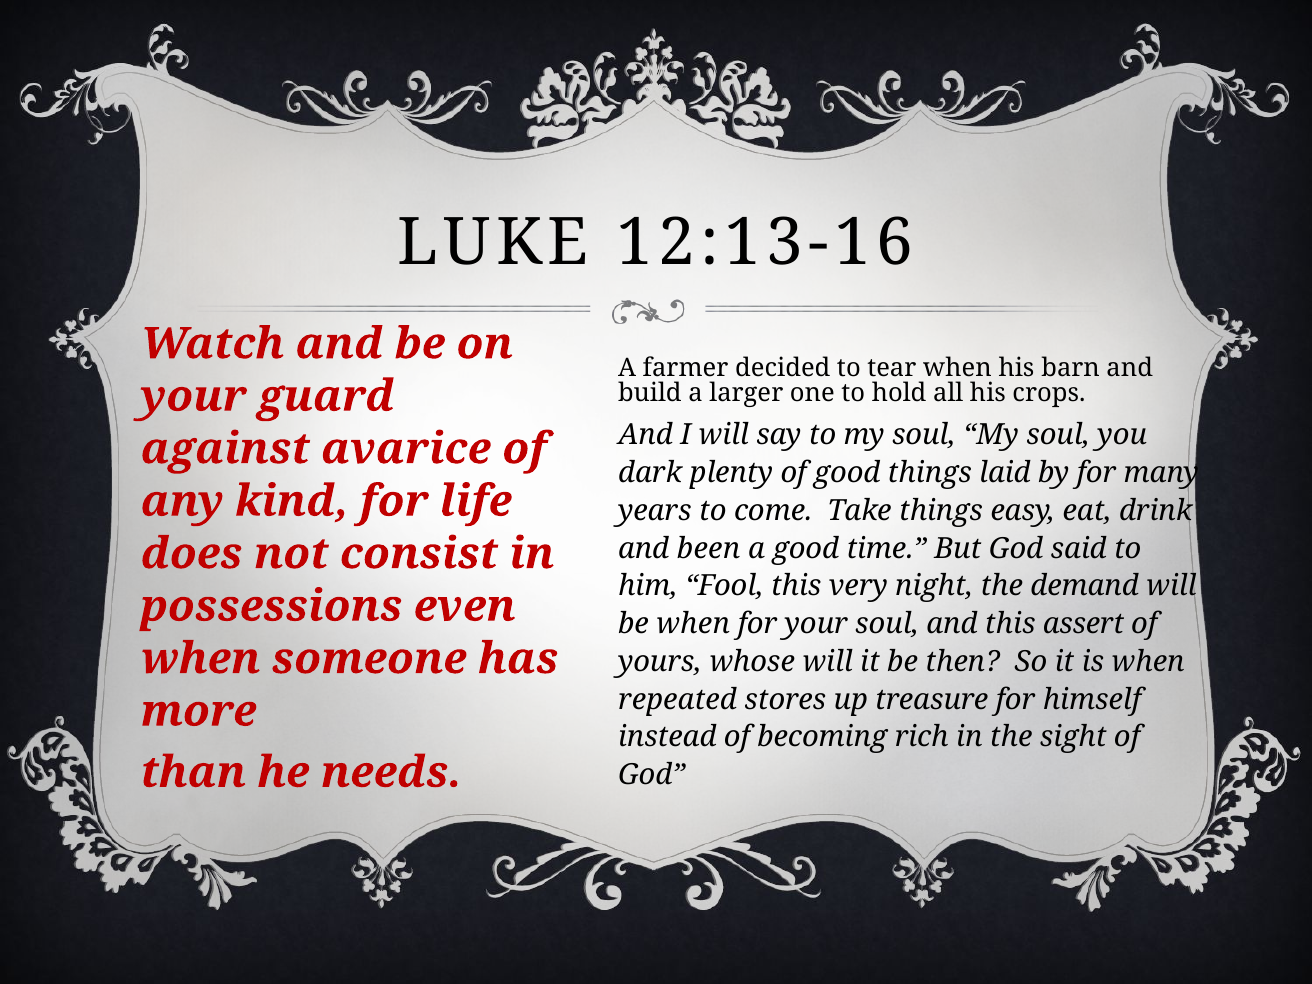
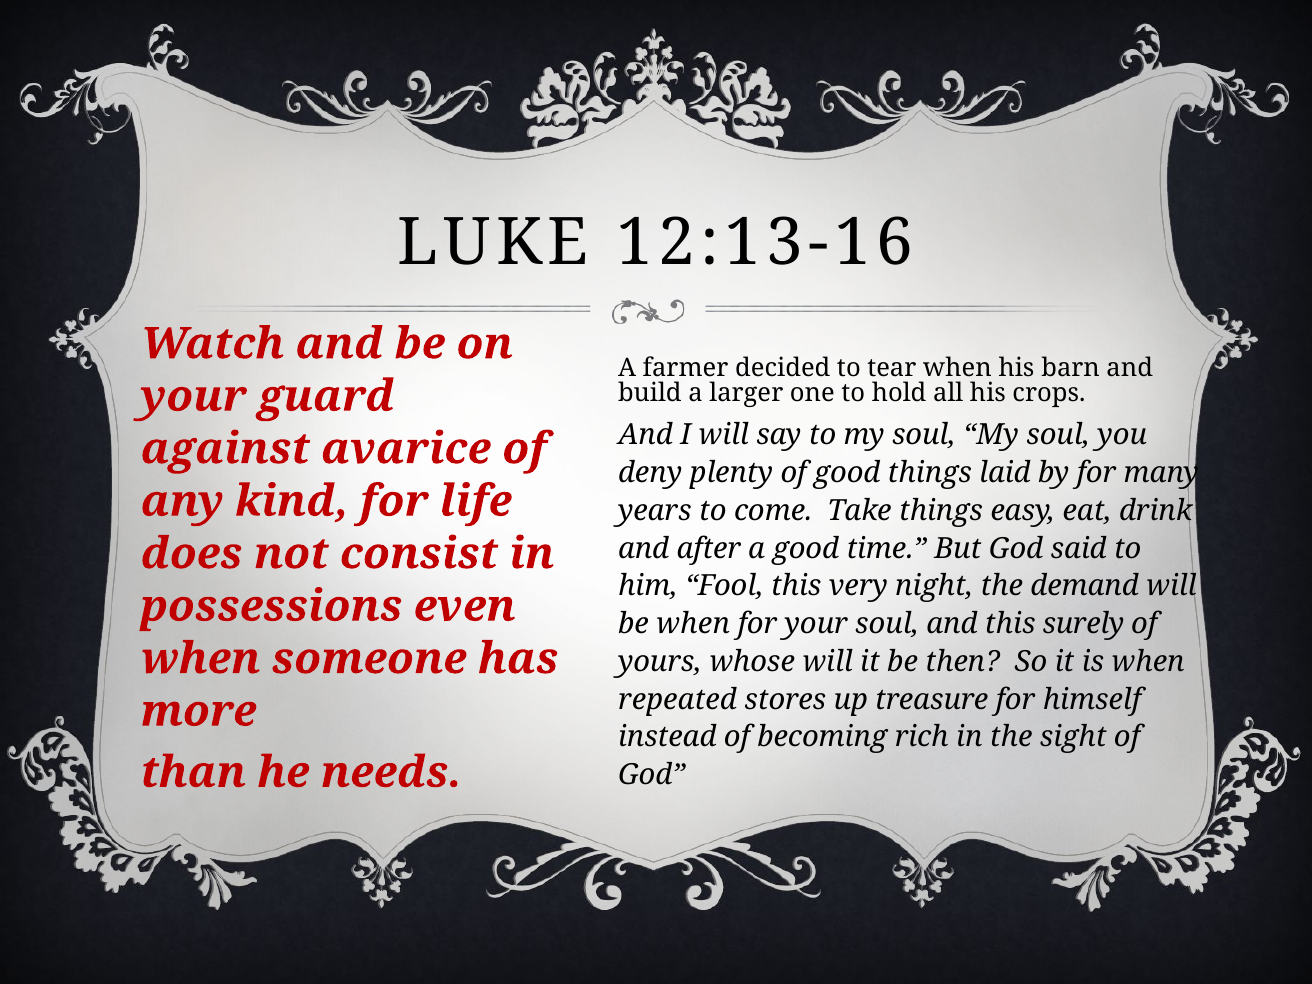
dark: dark -> deny
been: been -> after
assert: assert -> surely
